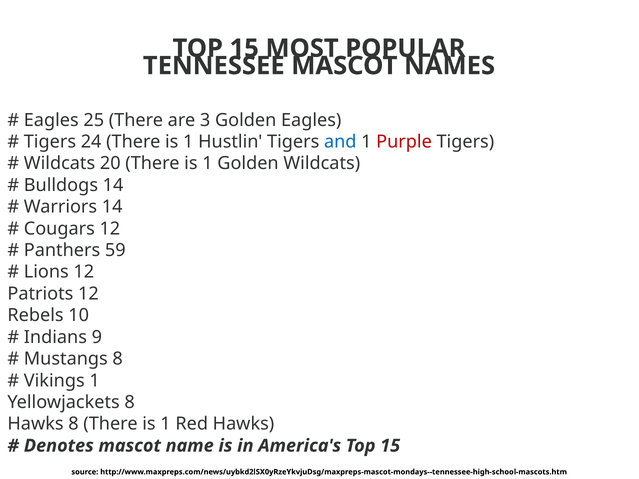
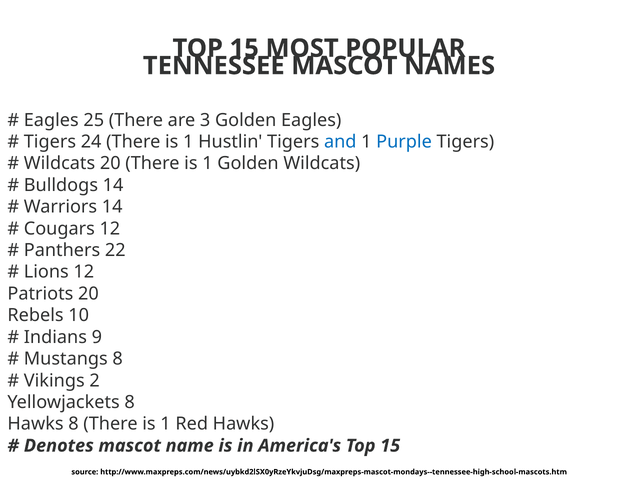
Purple colour: red -> blue
59: 59 -> 22
Patriots 12: 12 -> 20
Vikings 1: 1 -> 2
